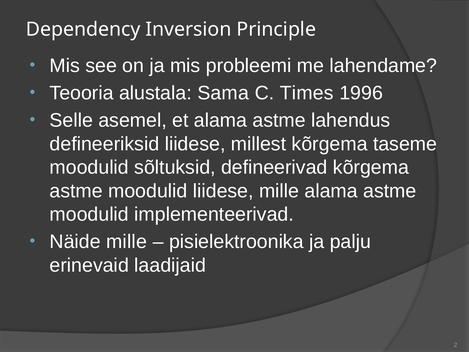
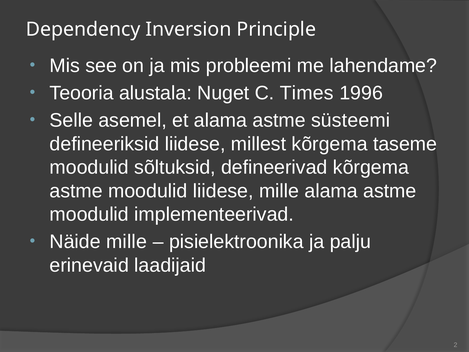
Sama: Sama -> Nuget
lahendus: lahendus -> süsteemi
